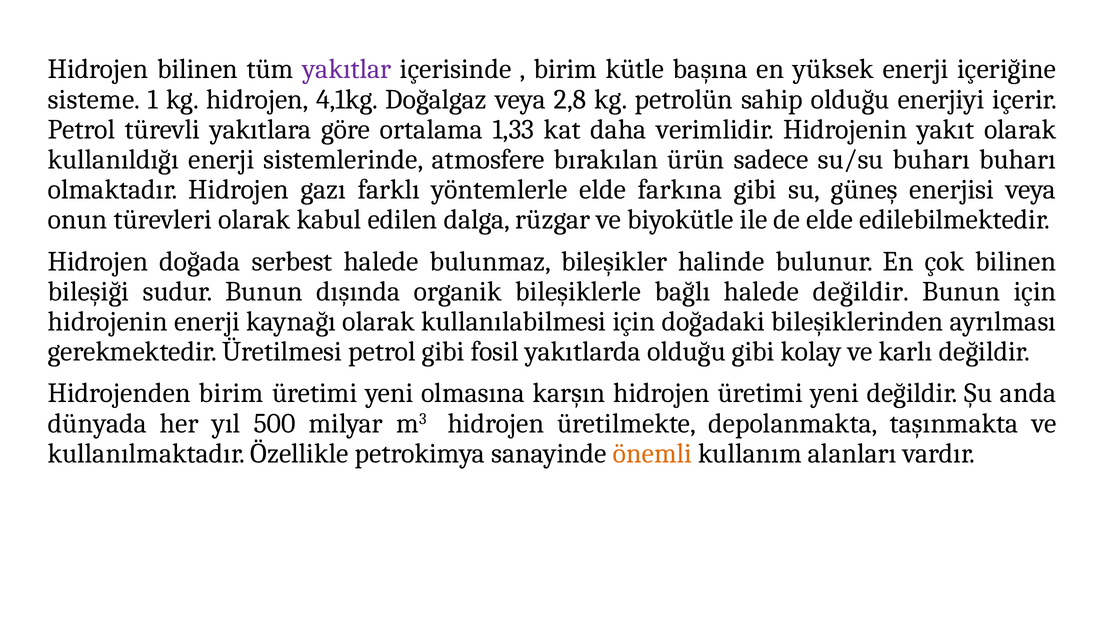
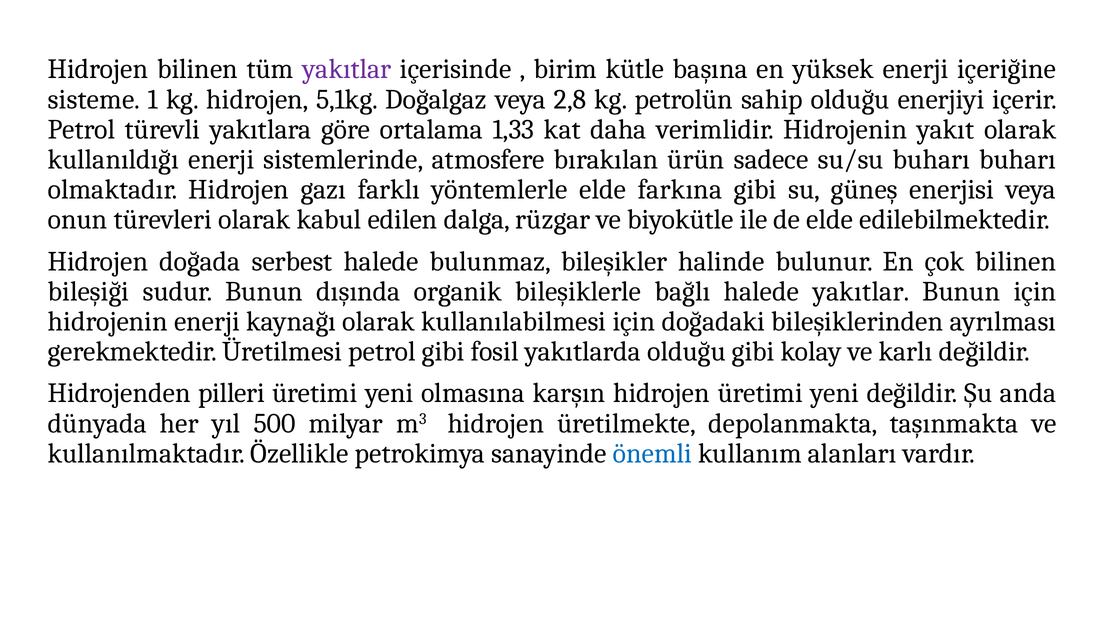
4,1kg: 4,1kg -> 5,1kg
halede değildir: değildir -> yakıtlar
Hidrojenden birim: birim -> pilleri
önemli colour: orange -> blue
